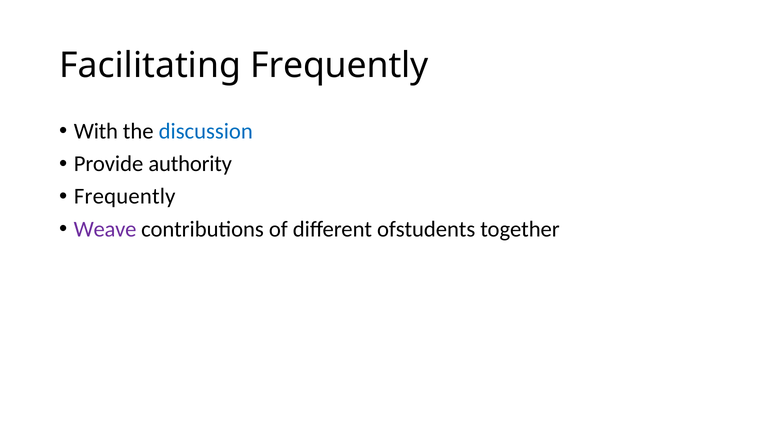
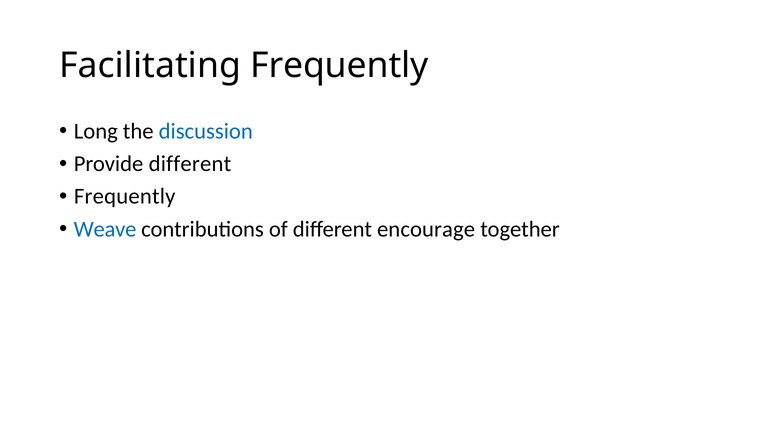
With: With -> Long
Provide authority: authority -> different
Weave colour: purple -> blue
ofstudents: ofstudents -> encourage
